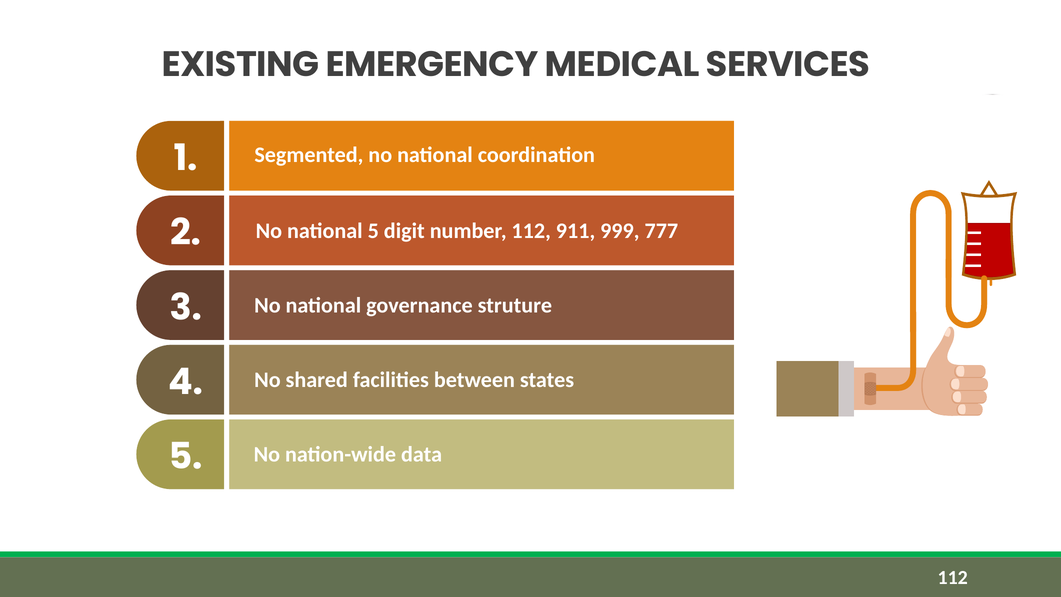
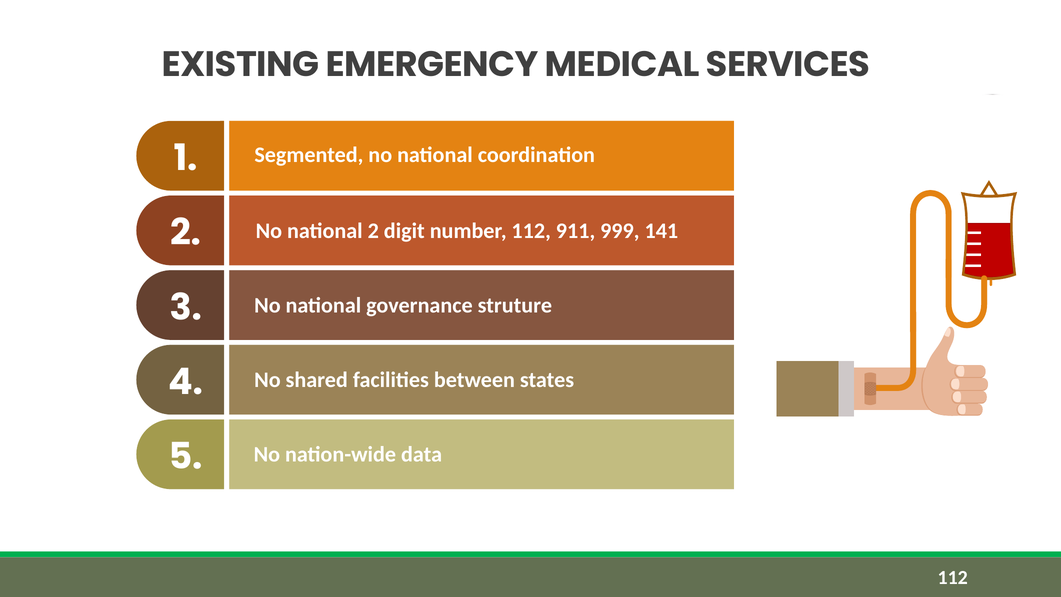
national 5: 5 -> 2
777: 777 -> 141
